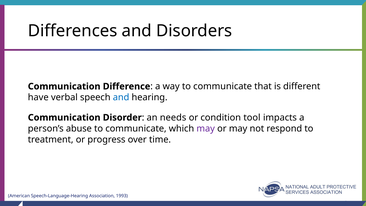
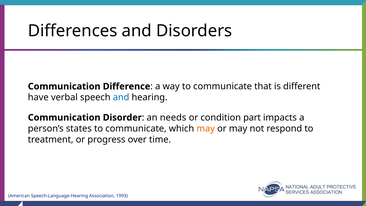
tool: tool -> part
abuse: abuse -> states
may at (206, 128) colour: purple -> orange
